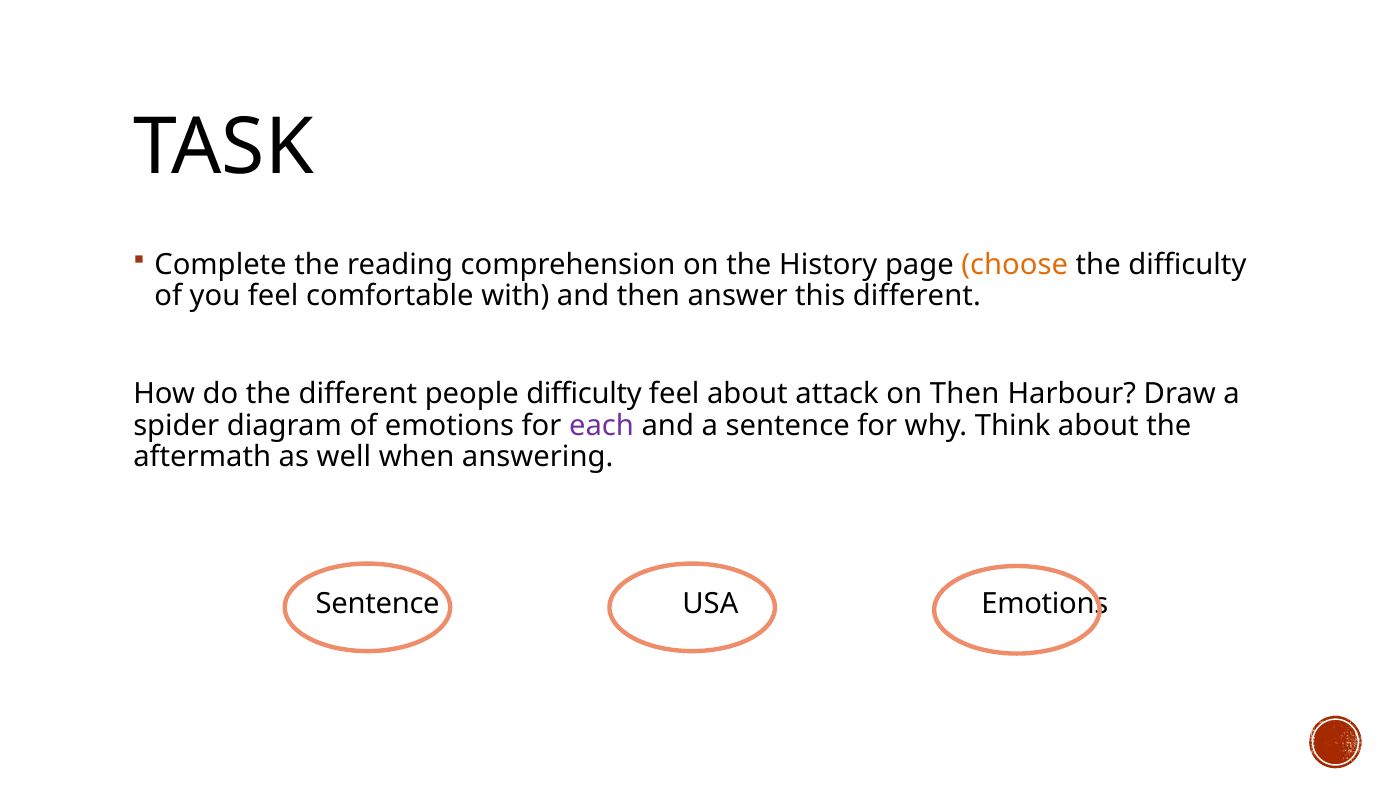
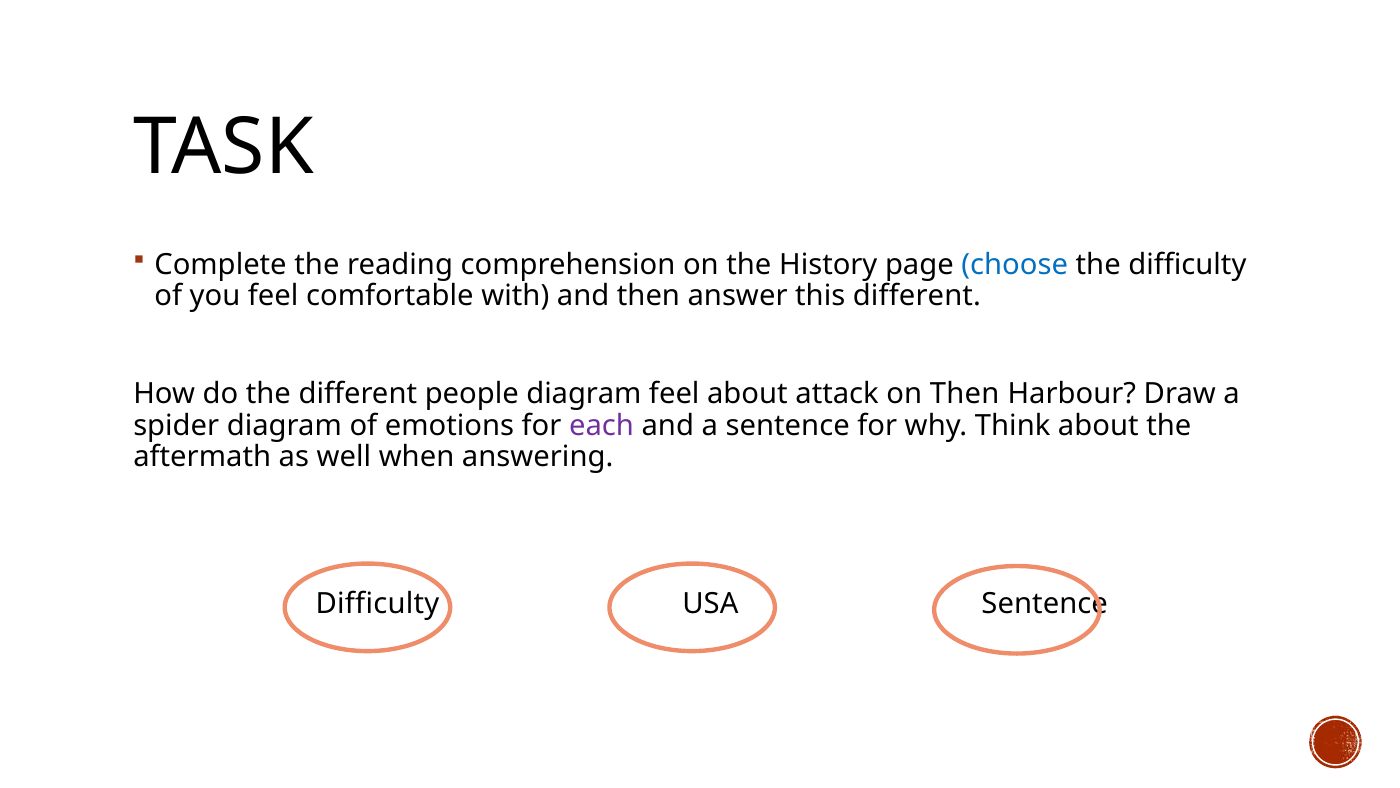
choose colour: orange -> blue
people difficulty: difficulty -> diagram
Sentence at (378, 604): Sentence -> Difficulty
USA Emotions: Emotions -> Sentence
